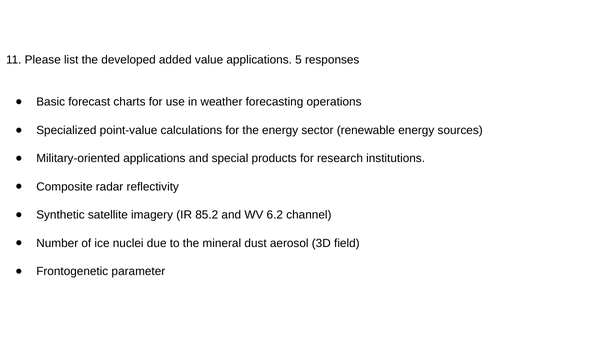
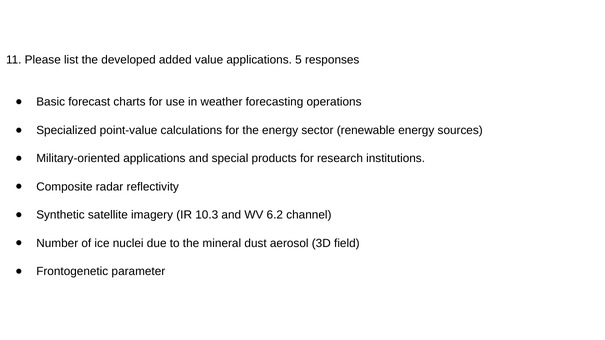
85.2: 85.2 -> 10.3
